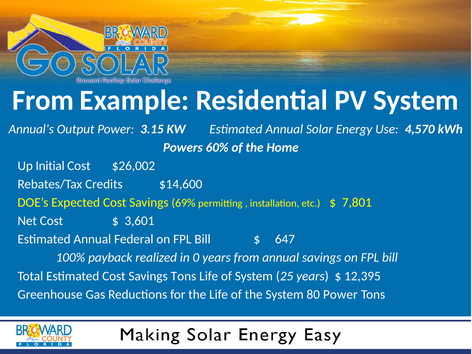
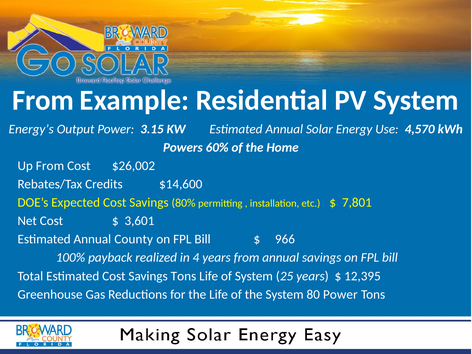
Annual’s: Annual’s -> Energy’s
Up Initial: Initial -> From
69%: 69% -> 80%
Federal: Federal -> County
647: 647 -> 966
0: 0 -> 4
